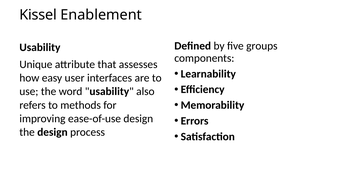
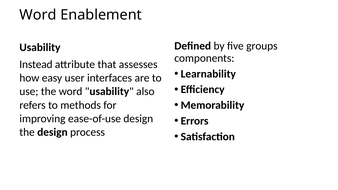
Kissel at (38, 15): Kissel -> Word
Unique: Unique -> Instead
